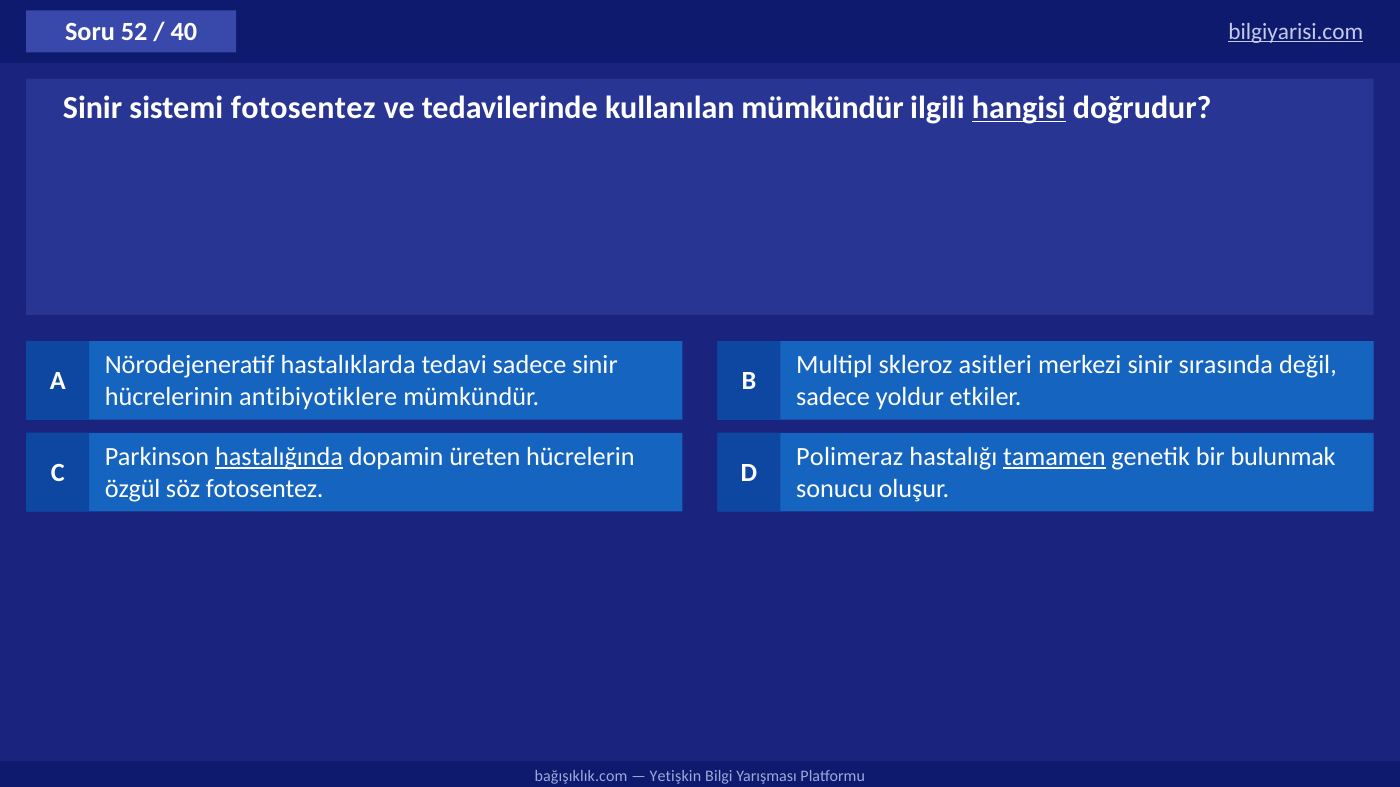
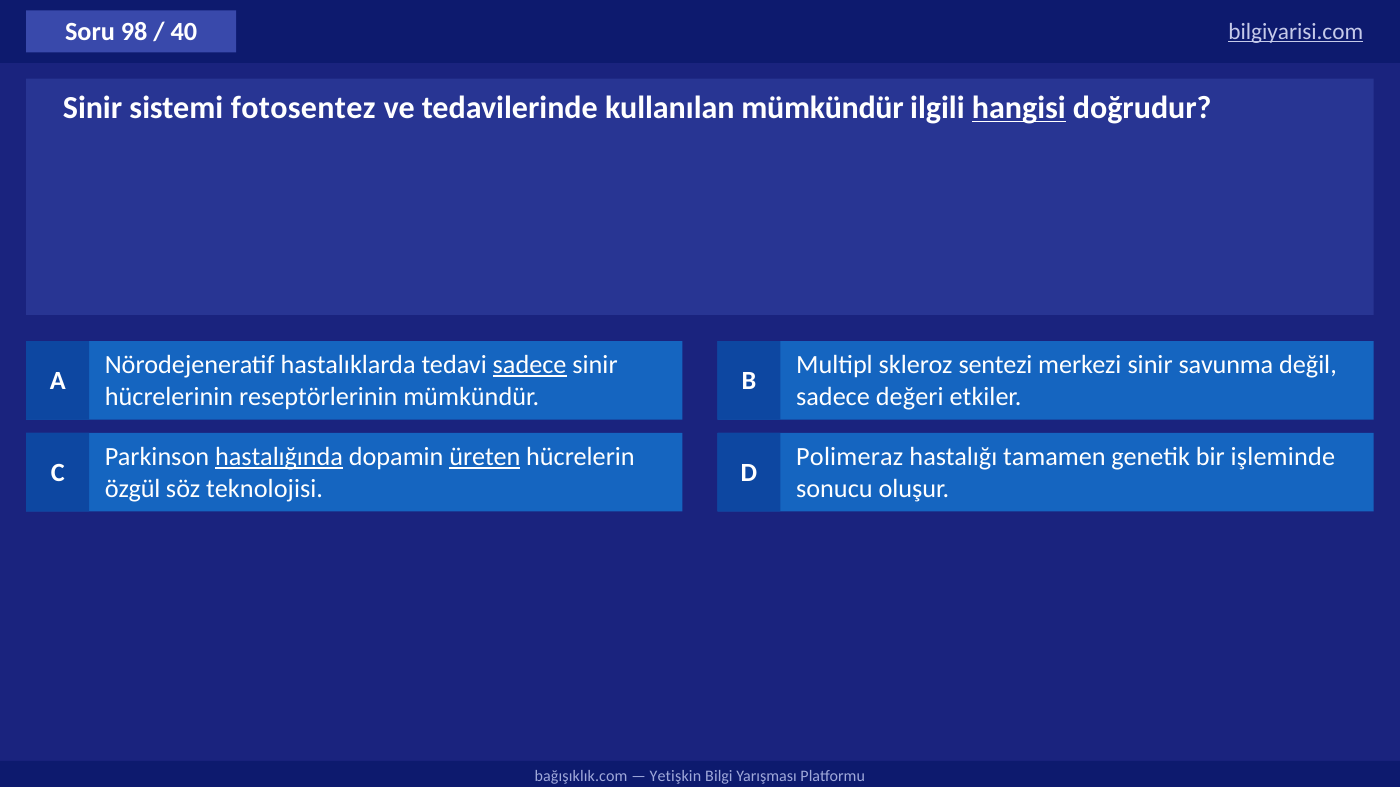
52: 52 -> 98
sadece at (530, 365) underline: none -> present
asitleri: asitleri -> sentezi
sırasında: sırasında -> savunma
antibiyotiklere: antibiyotiklere -> reseptörlerinin
yoldur: yoldur -> değeri
üreten underline: none -> present
tamamen underline: present -> none
bulunmak: bulunmak -> işleminde
söz fotosentez: fotosentez -> teknolojisi
